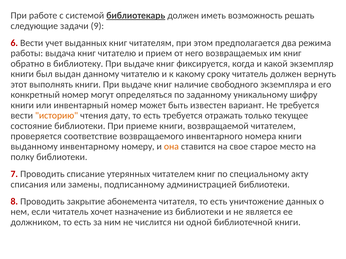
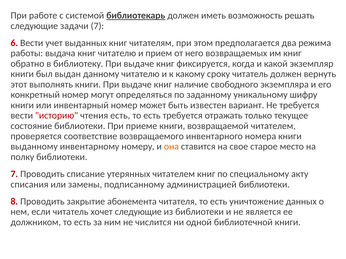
задачи 9: 9 -> 7
историю colour: orange -> red
чтения дату: дату -> есть
хочет назначение: назначение -> следующие
